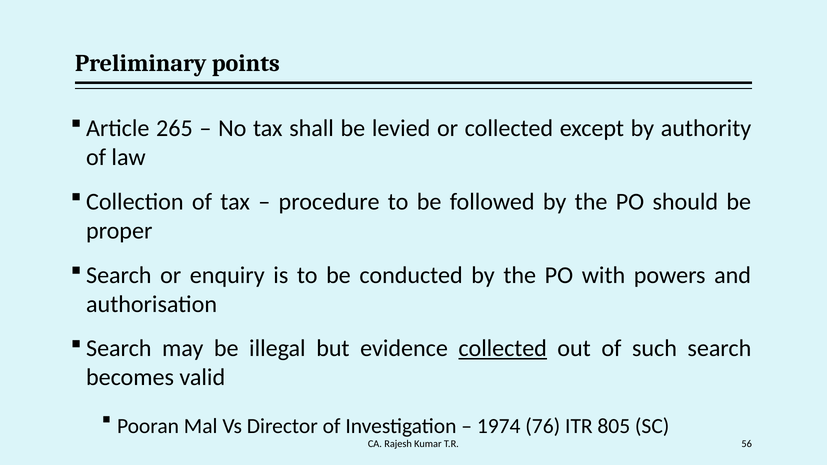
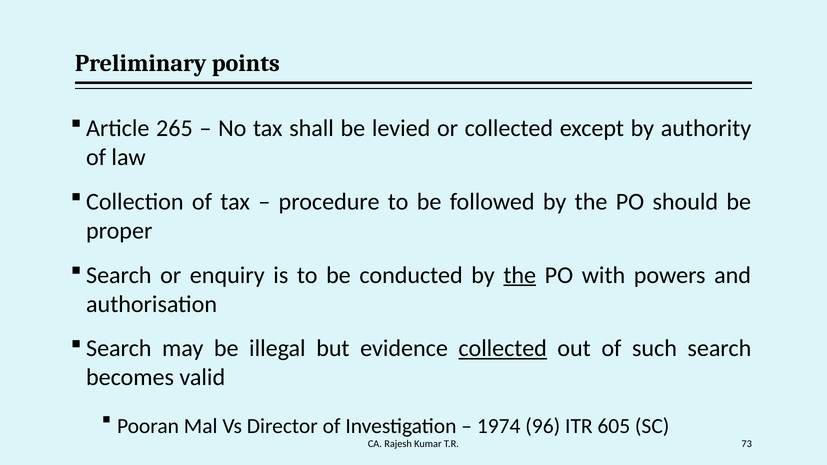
the at (520, 275) underline: none -> present
76: 76 -> 96
805: 805 -> 605
56: 56 -> 73
